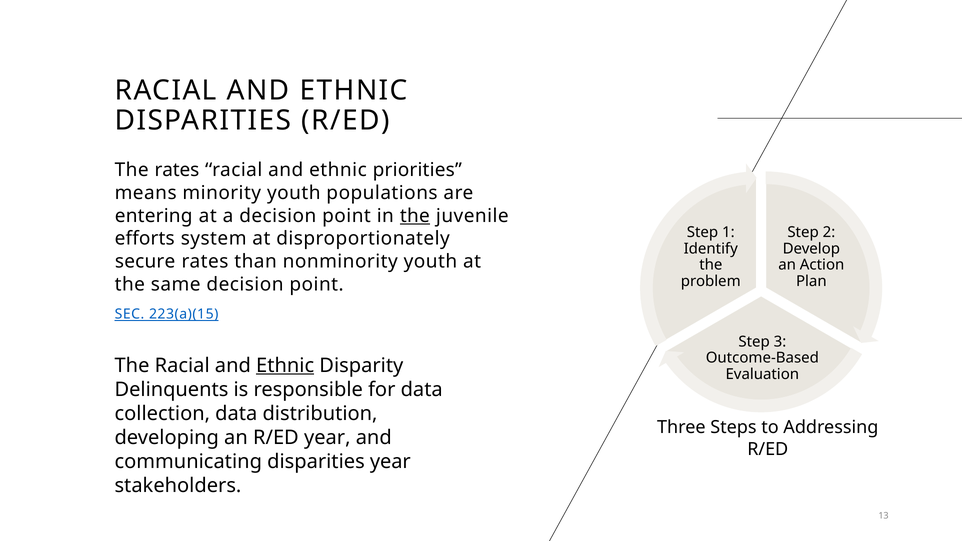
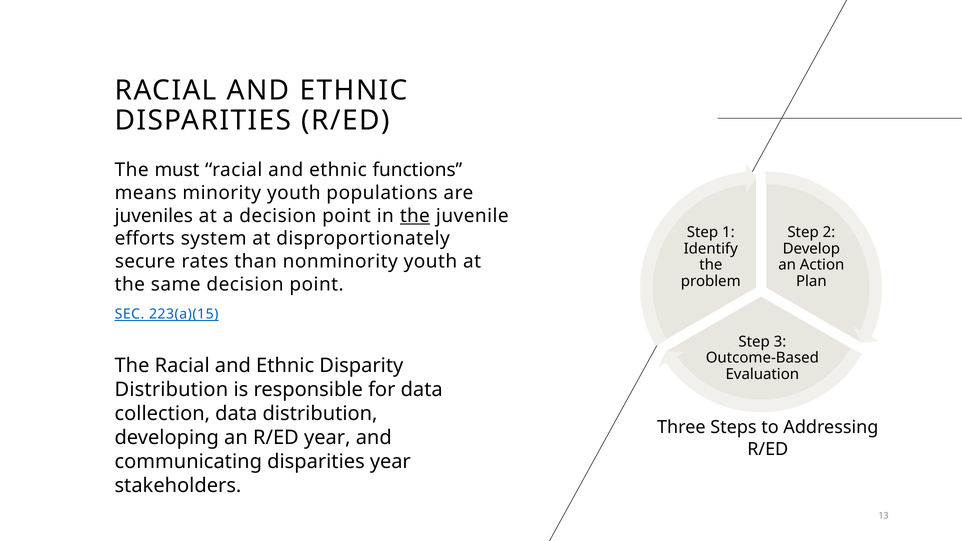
The rates: rates -> must
priorities: priorities -> functions
entering: entering -> juveniles
Ethnic at (285, 366) underline: present -> none
Delinquents at (171, 390): Delinquents -> Distribution
